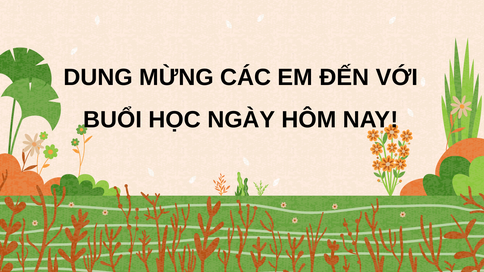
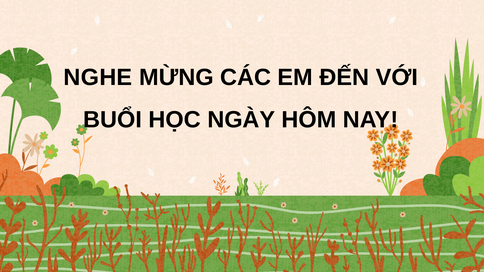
DUNG: DUNG -> NGHE
